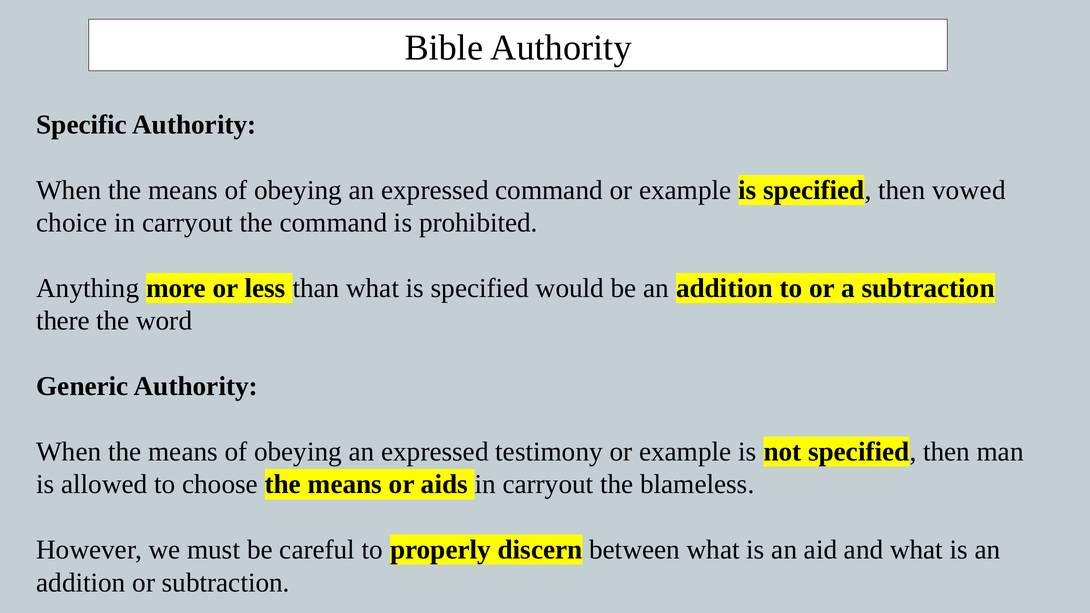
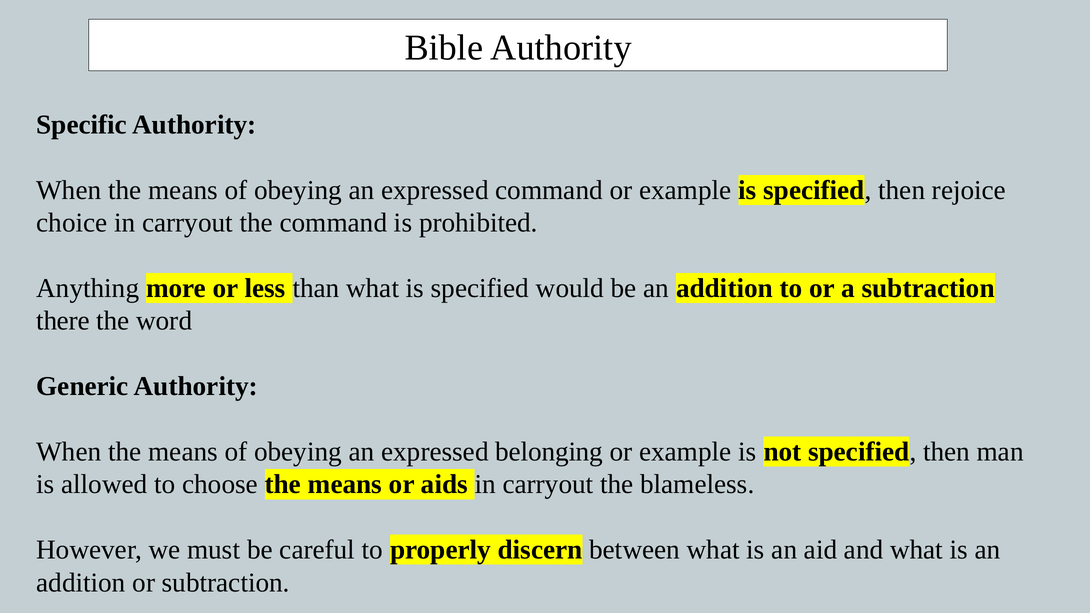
vowed: vowed -> rejoice
testimony: testimony -> belonging
